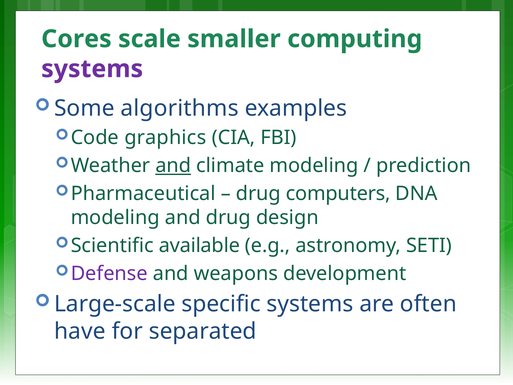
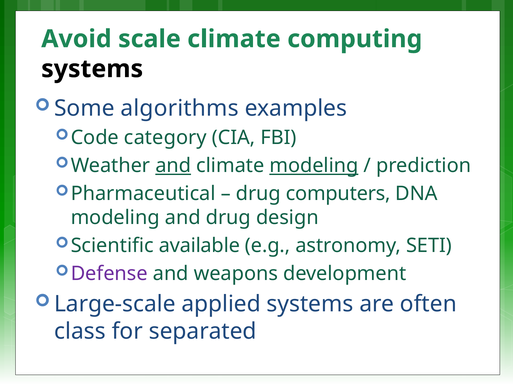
Cores: Cores -> Avoid
scale smaller: smaller -> climate
systems at (92, 69) colour: purple -> black
graphics: graphics -> category
modeling at (314, 166) underline: none -> present
specific: specific -> applied
have: have -> class
